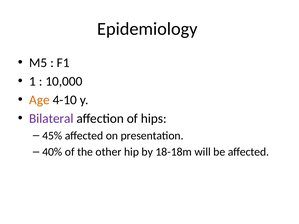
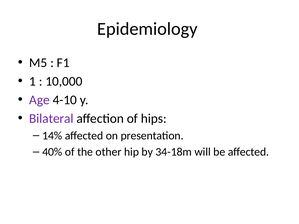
Age colour: orange -> purple
45%: 45% -> 14%
18-18m: 18-18m -> 34-18m
